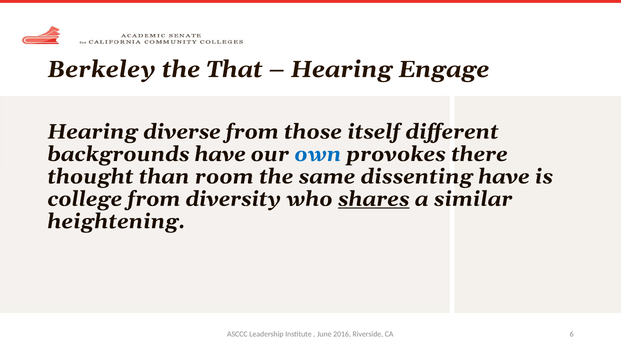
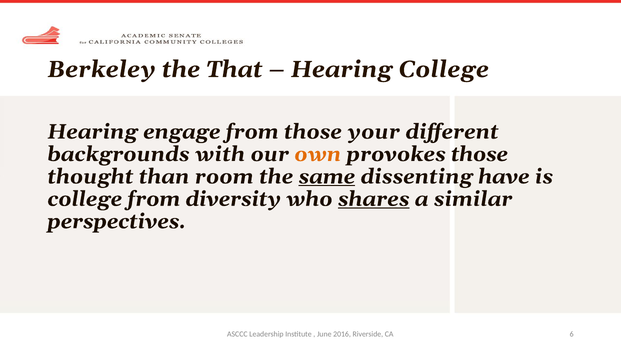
Hearing Engage: Engage -> College
diverse: diverse -> engage
itself: itself -> your
backgrounds have: have -> with
own colour: blue -> orange
provokes there: there -> those
same underline: none -> present
heightening: heightening -> perspectives
